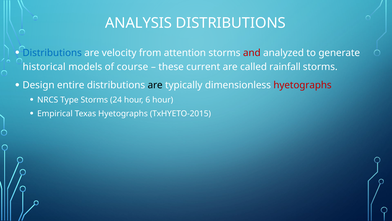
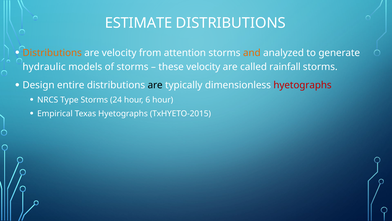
ANALYSIS: ANALYSIS -> ESTIMATE
Distributions at (52, 53) colour: blue -> orange
and colour: red -> orange
historical: historical -> hydraulic
of course: course -> storms
these current: current -> velocity
